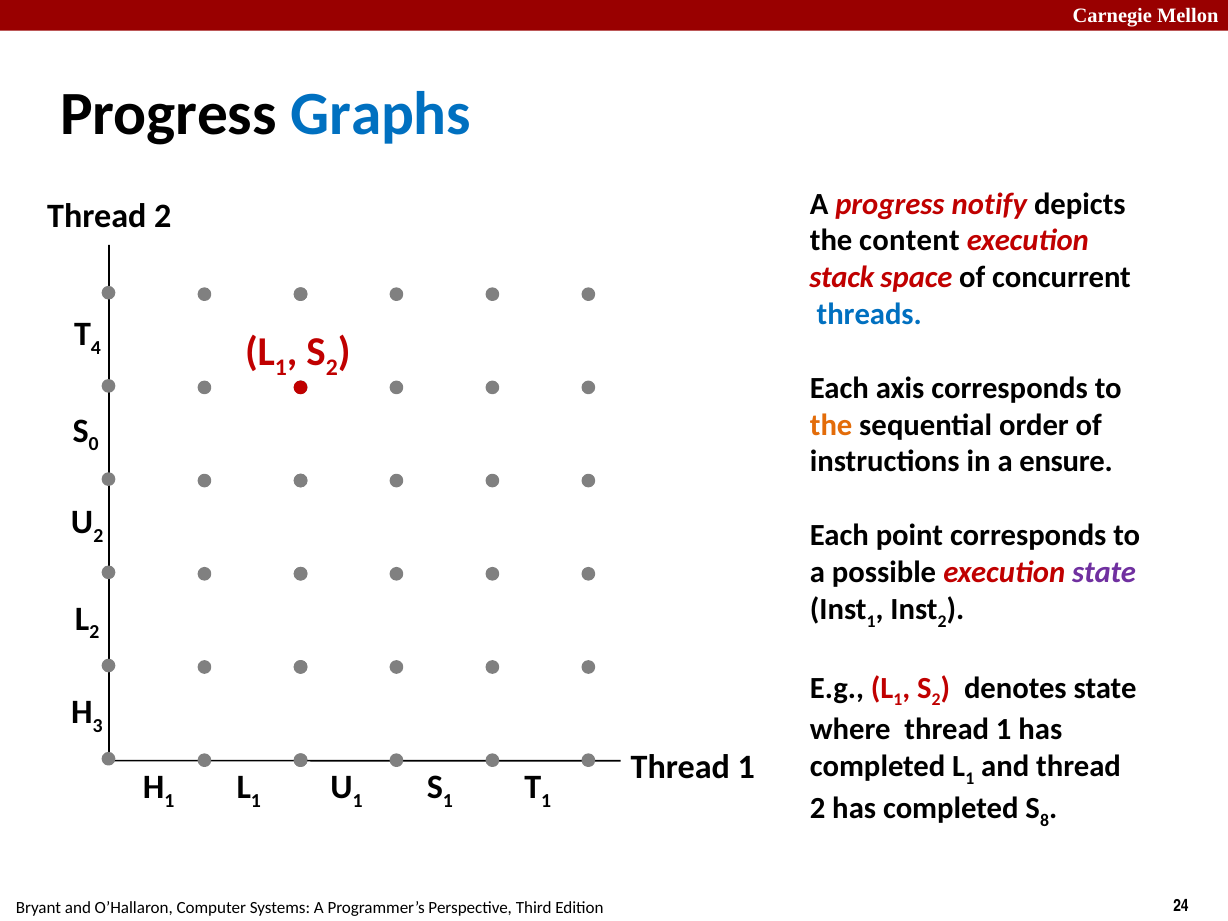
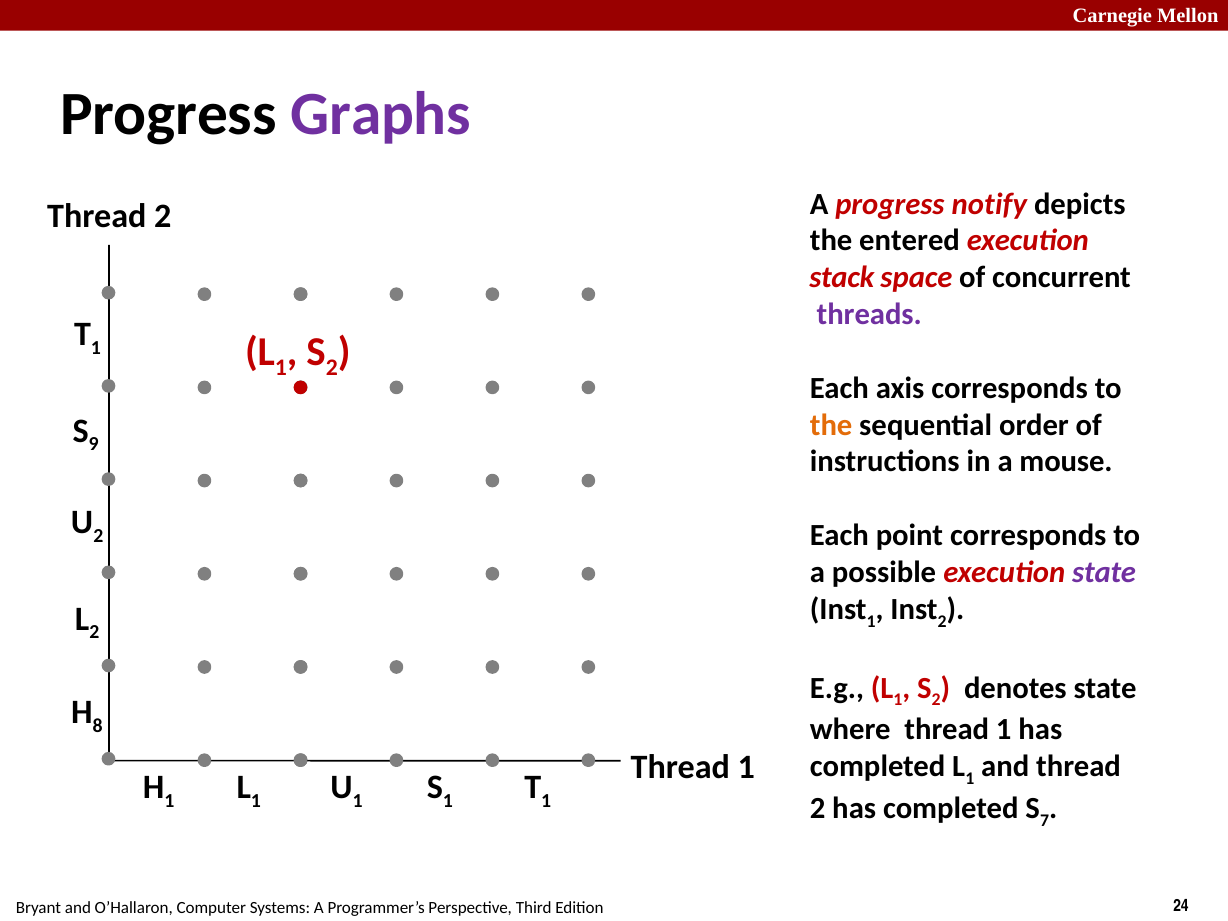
Graphs colour: blue -> purple
content: content -> entered
threads colour: blue -> purple
4 at (96, 348): 4 -> 1
0: 0 -> 9
ensure: ensure -> mouse
3: 3 -> 8
8: 8 -> 7
